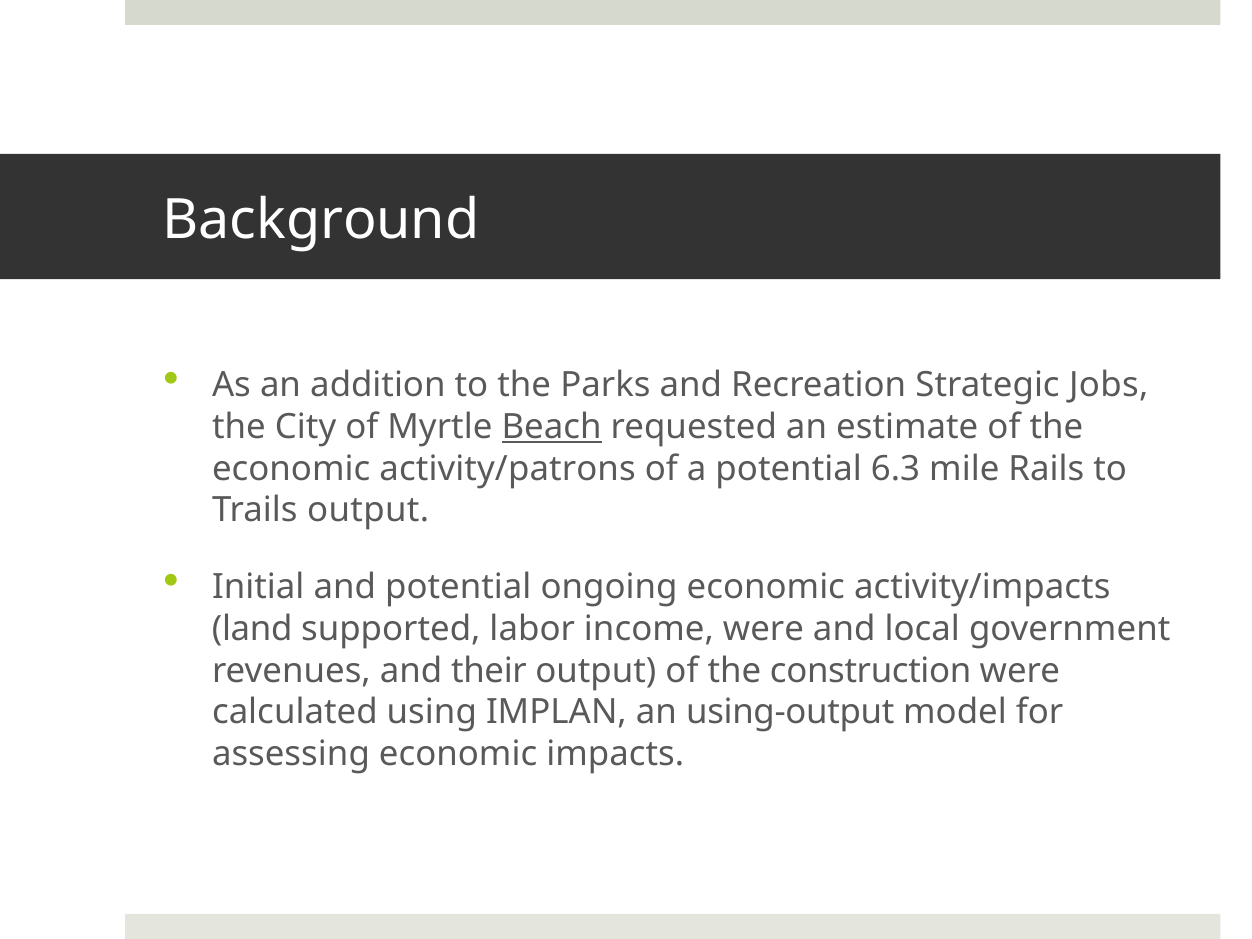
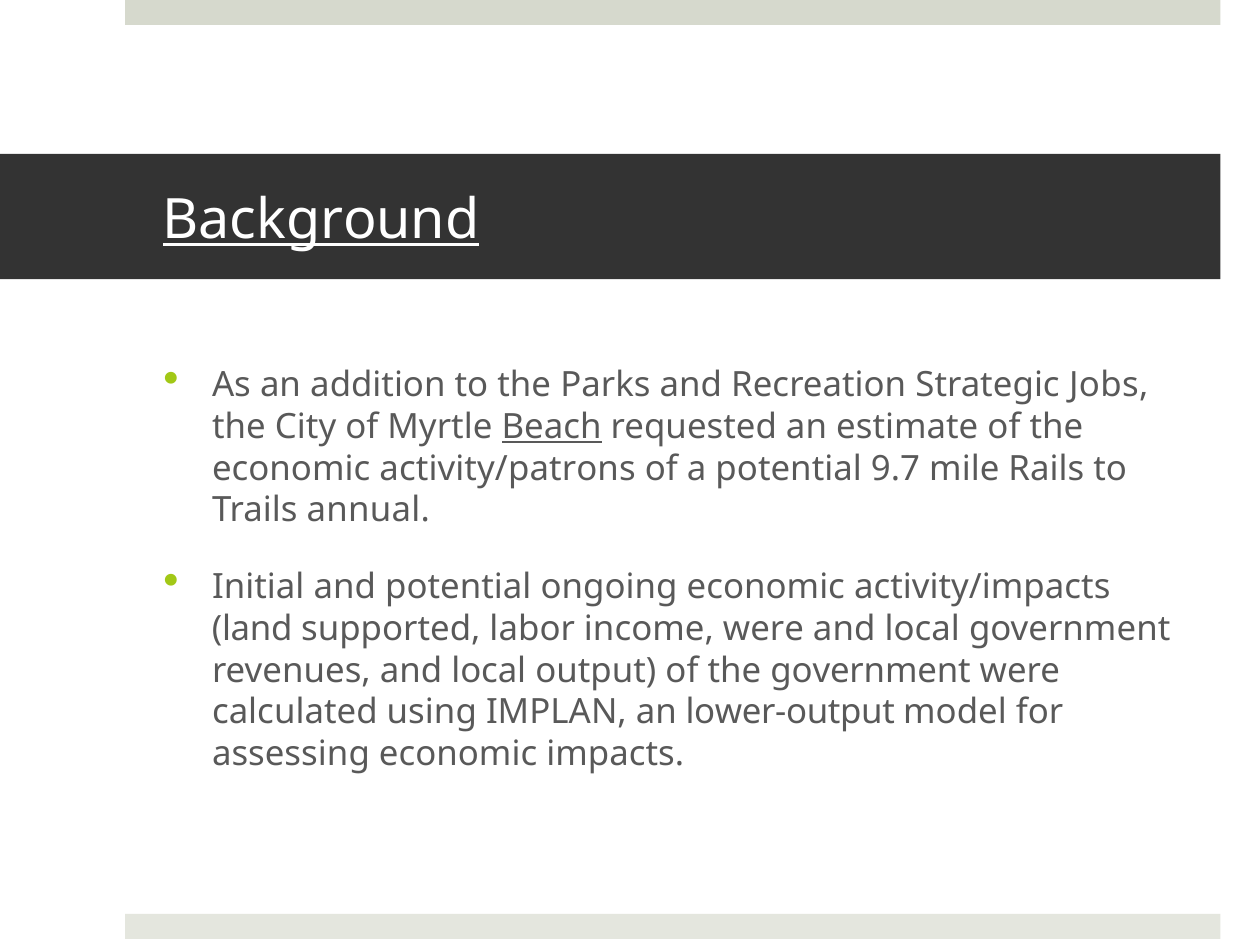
Background underline: none -> present
6.3: 6.3 -> 9.7
Trails output: output -> annual
revenues and their: their -> local
the construction: construction -> government
using-output: using-output -> lower-output
